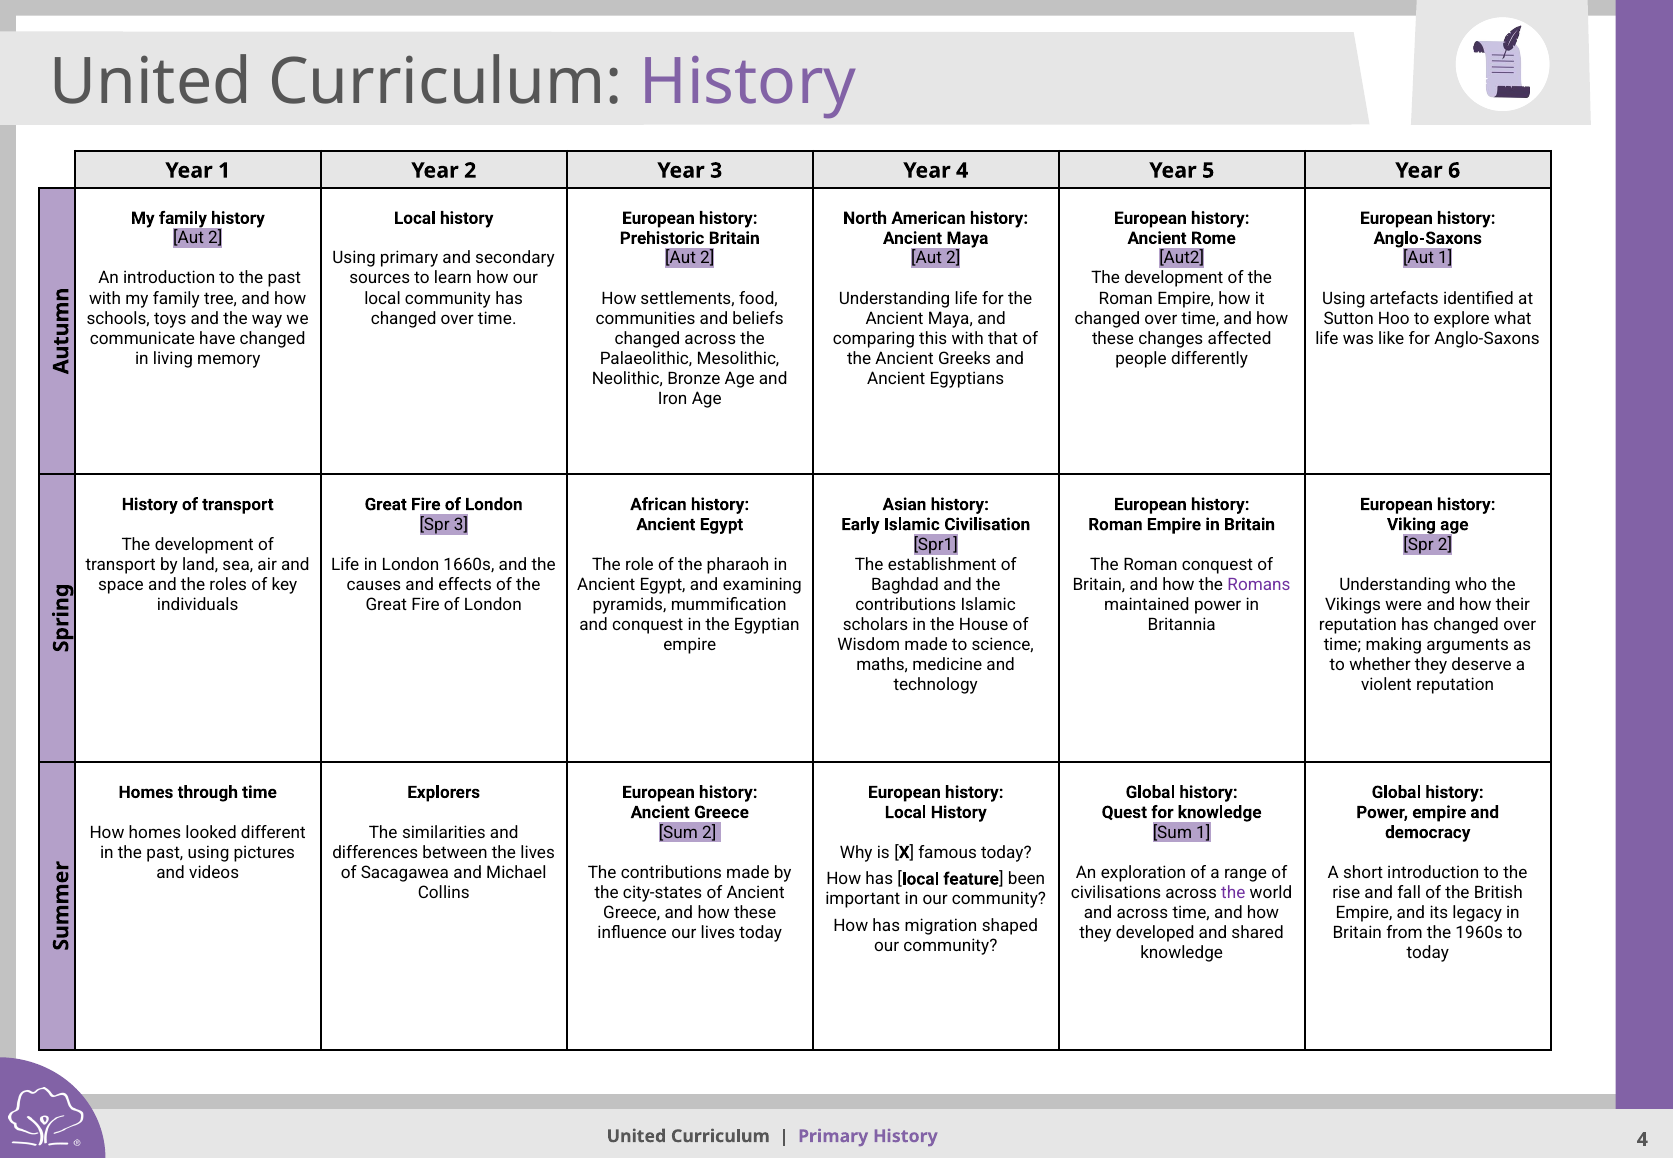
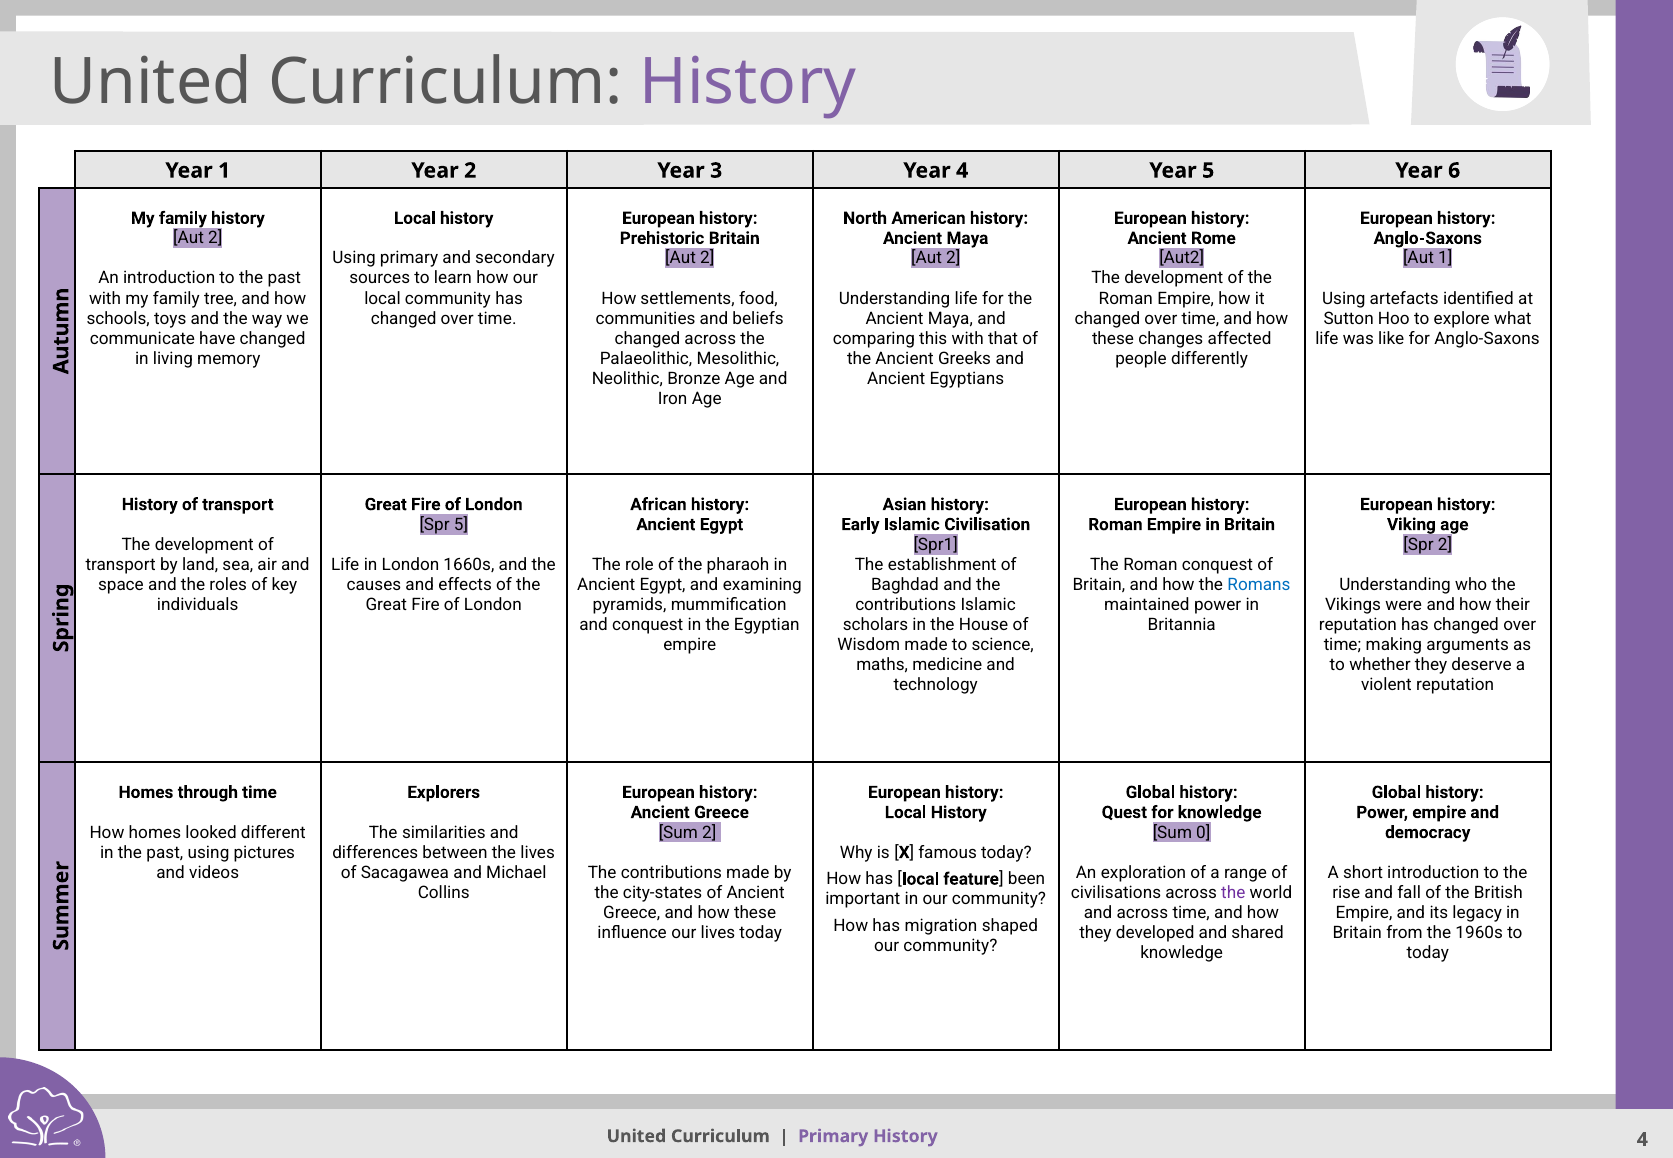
Spr 3: 3 -> 5
Romans colour: purple -> blue
Sum 1: 1 -> 0
